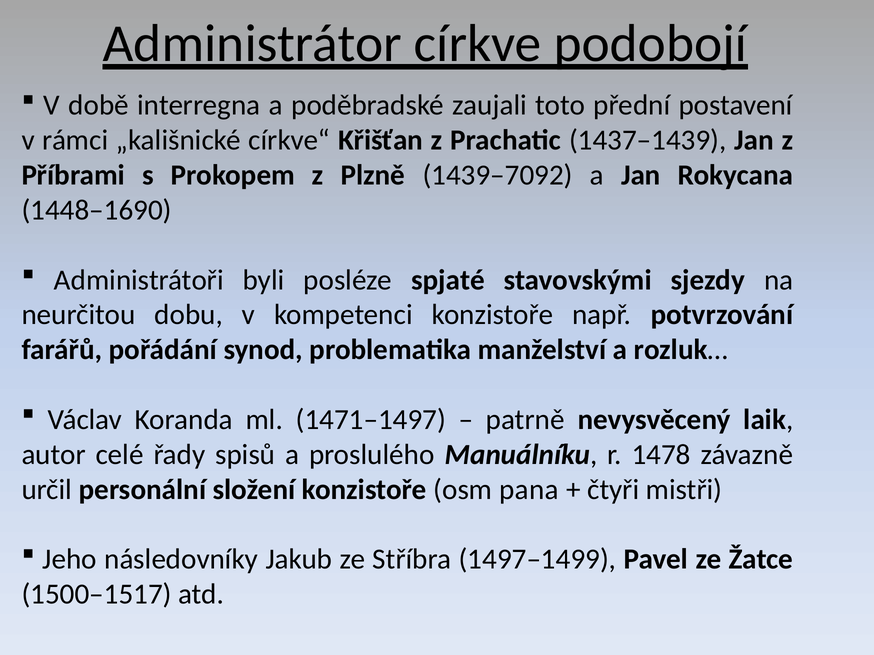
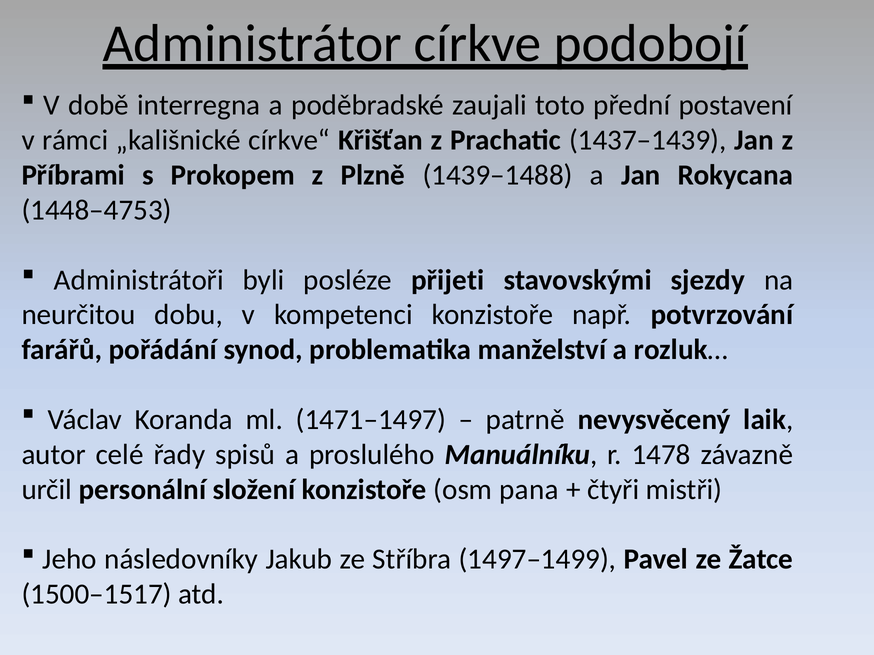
1439–7092: 1439–7092 -> 1439–1488
1448–1690: 1448–1690 -> 1448–4753
spjaté: spjaté -> přijeti
